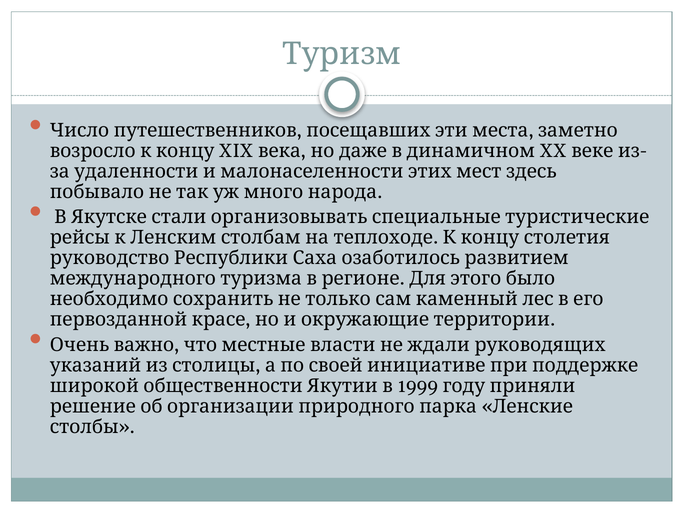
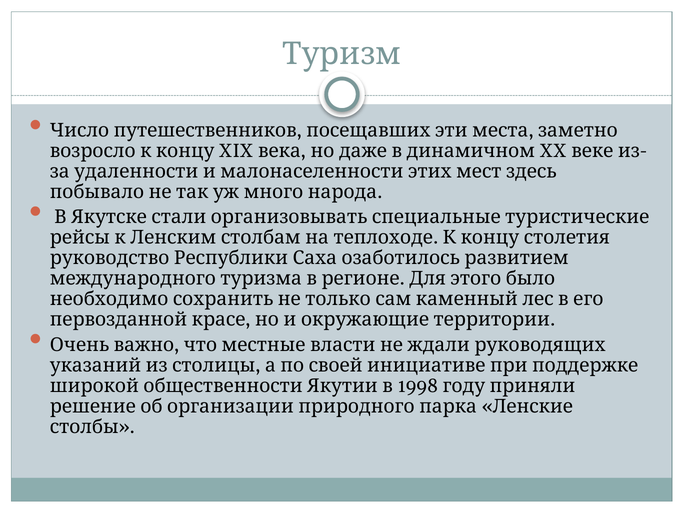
1999: 1999 -> 1998
